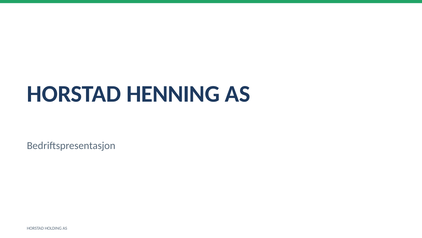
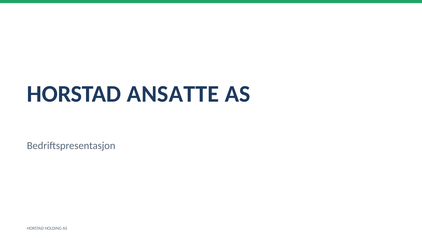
HENNING: HENNING -> ANSATTE
